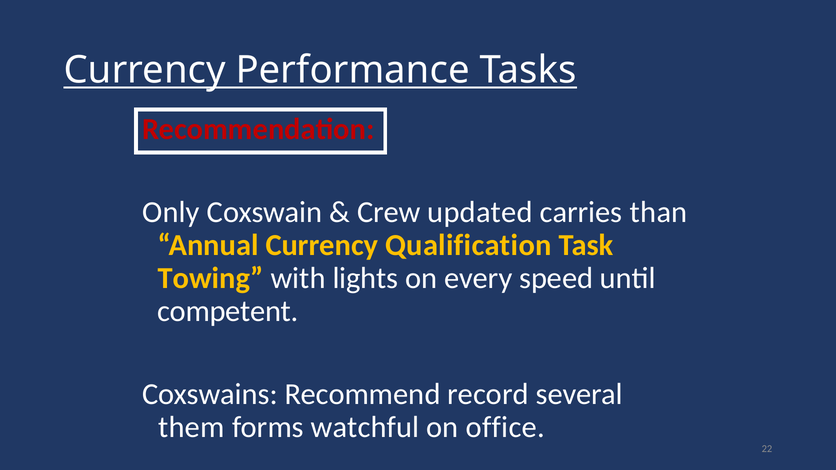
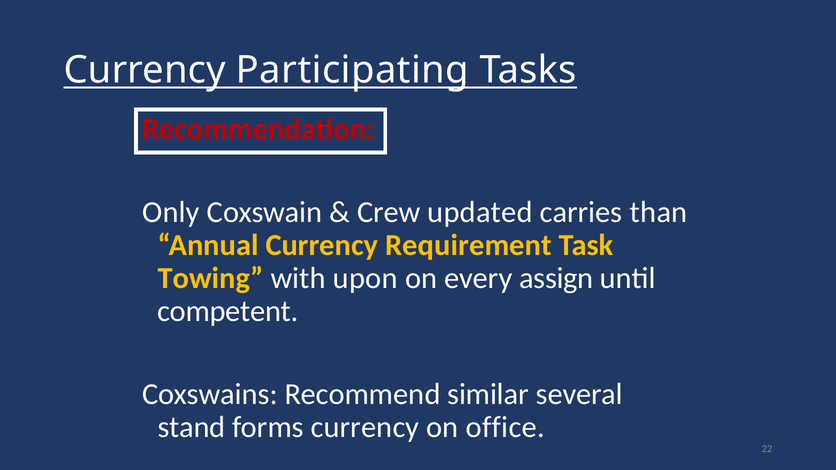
Performance: Performance -> Participating
Qualification: Qualification -> Requirement
lights: lights -> upon
speed: speed -> assign
record: record -> similar
them: them -> stand
forms watchful: watchful -> currency
